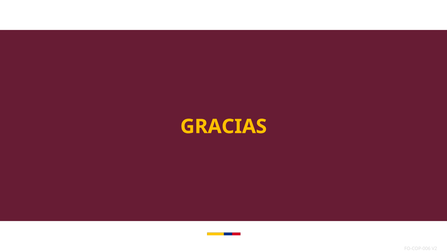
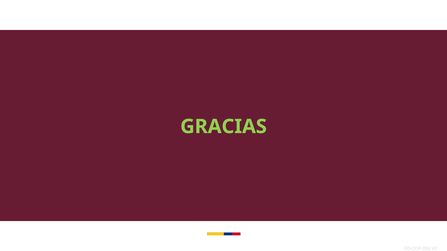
GRACIAS colour: yellow -> light green
